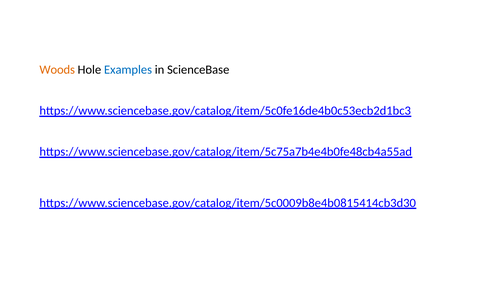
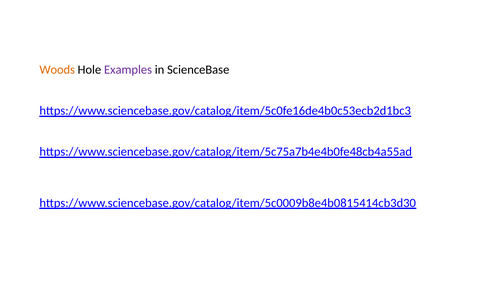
Examples colour: blue -> purple
